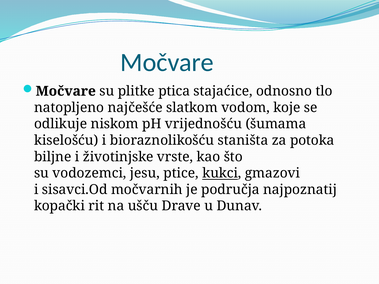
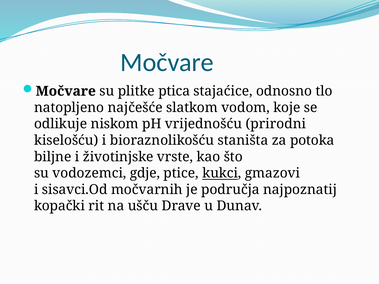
šumama: šumama -> prirodni
jesu: jesu -> gdje
